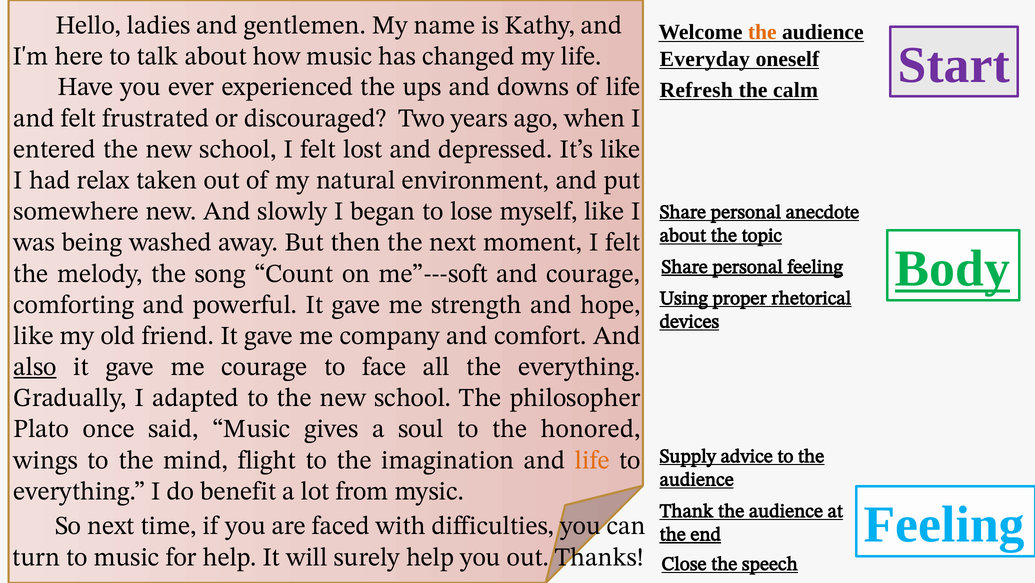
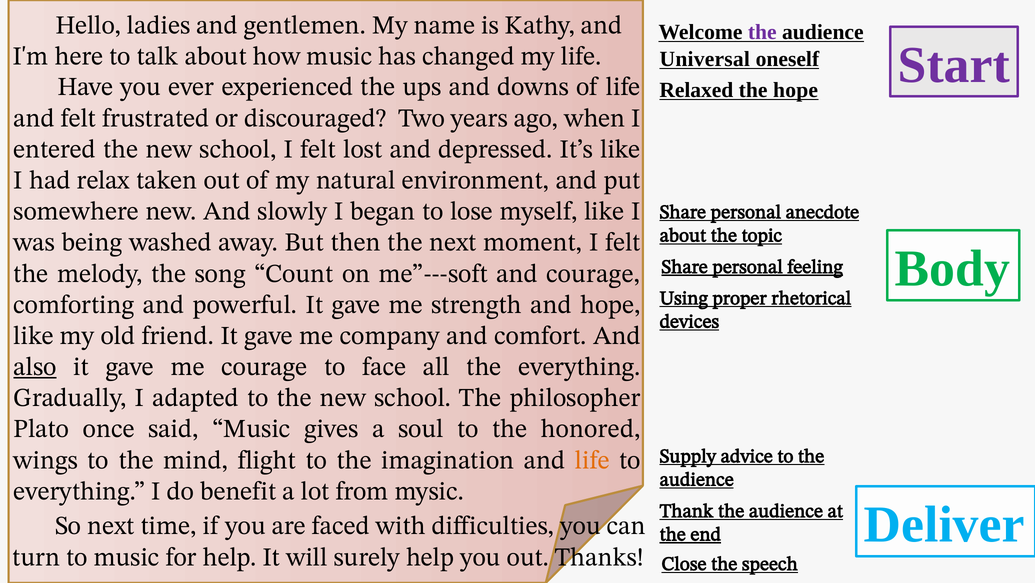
the at (762, 32) colour: orange -> purple
Everyday: Everyday -> Universal
Refresh: Refresh -> Relaxed
the calm: calm -> hope
Body underline: present -> none
Feeling at (944, 524): Feeling -> Deliver
